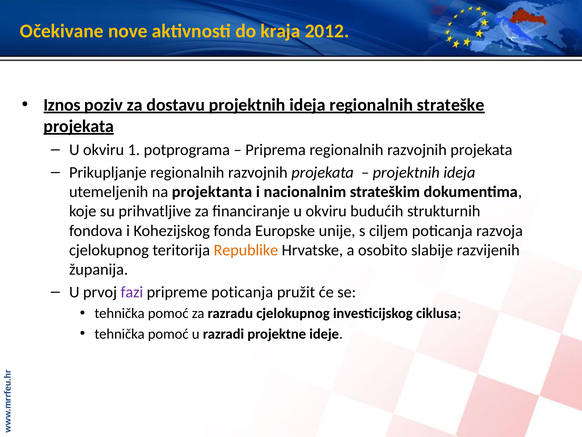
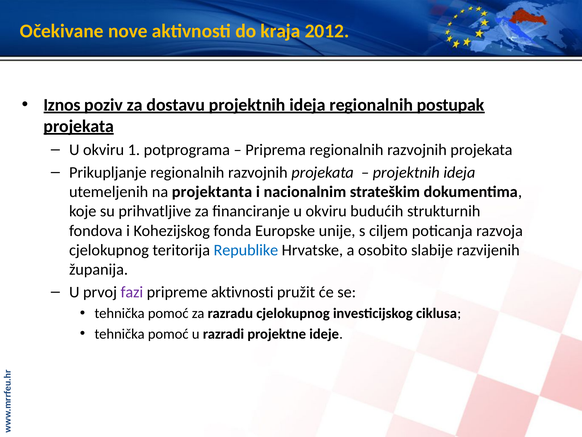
strateške: strateške -> postupak
Republike colour: orange -> blue
pripreme poticanja: poticanja -> aktivnosti
